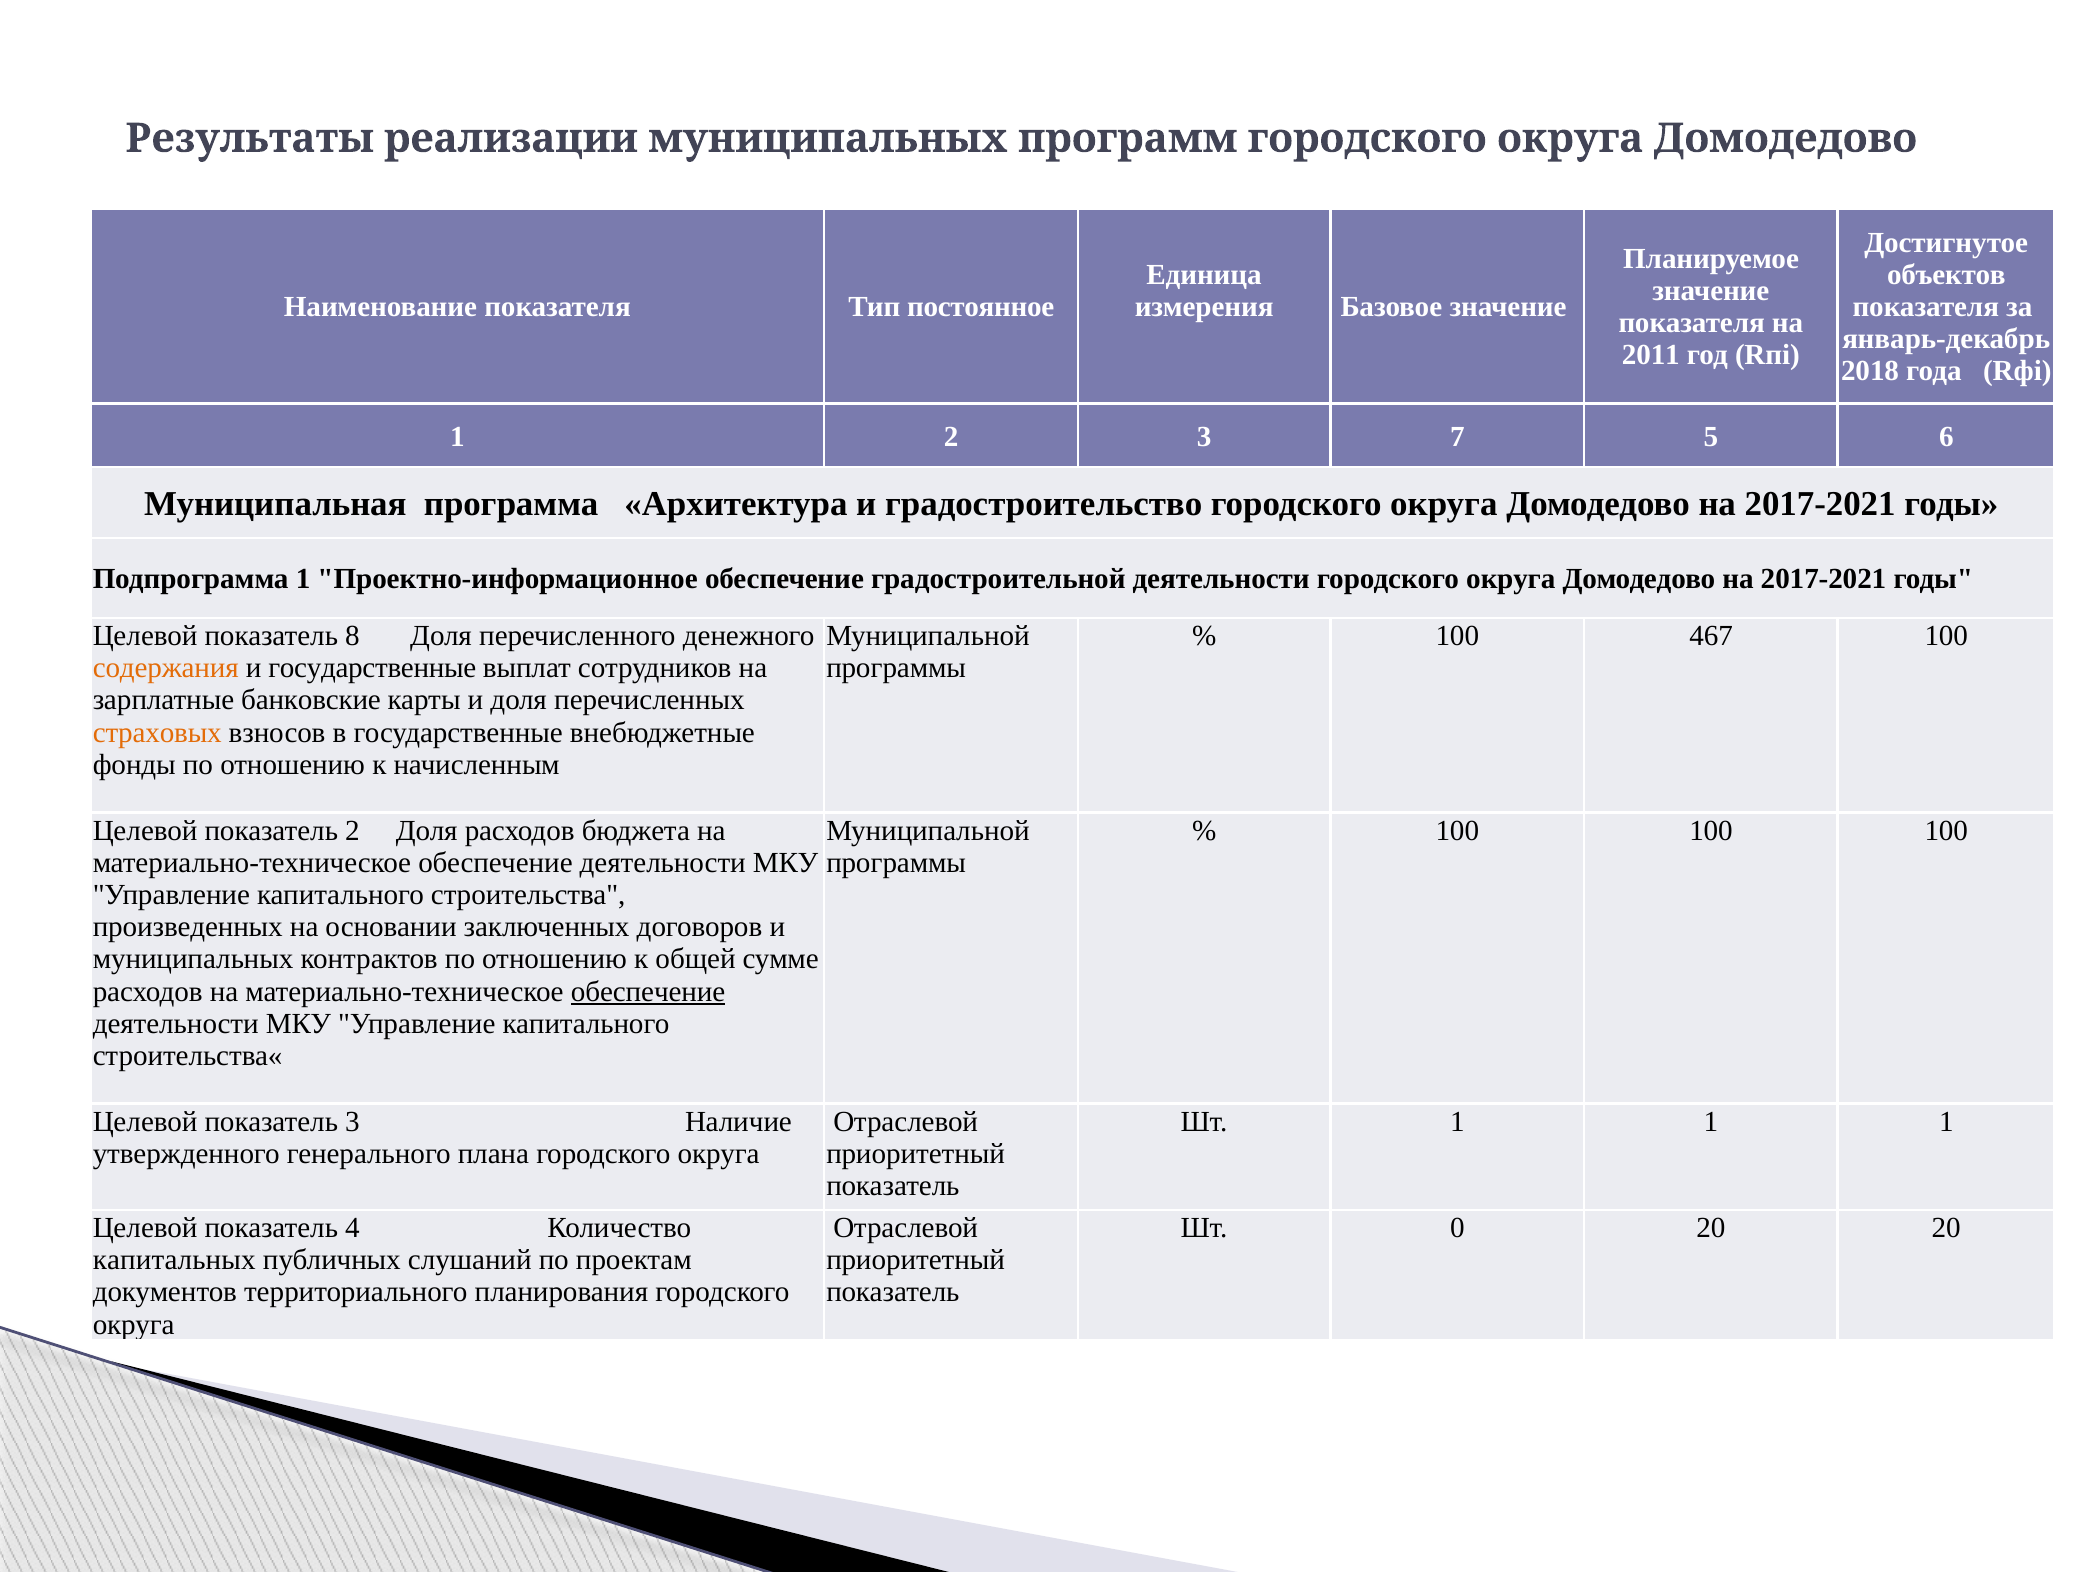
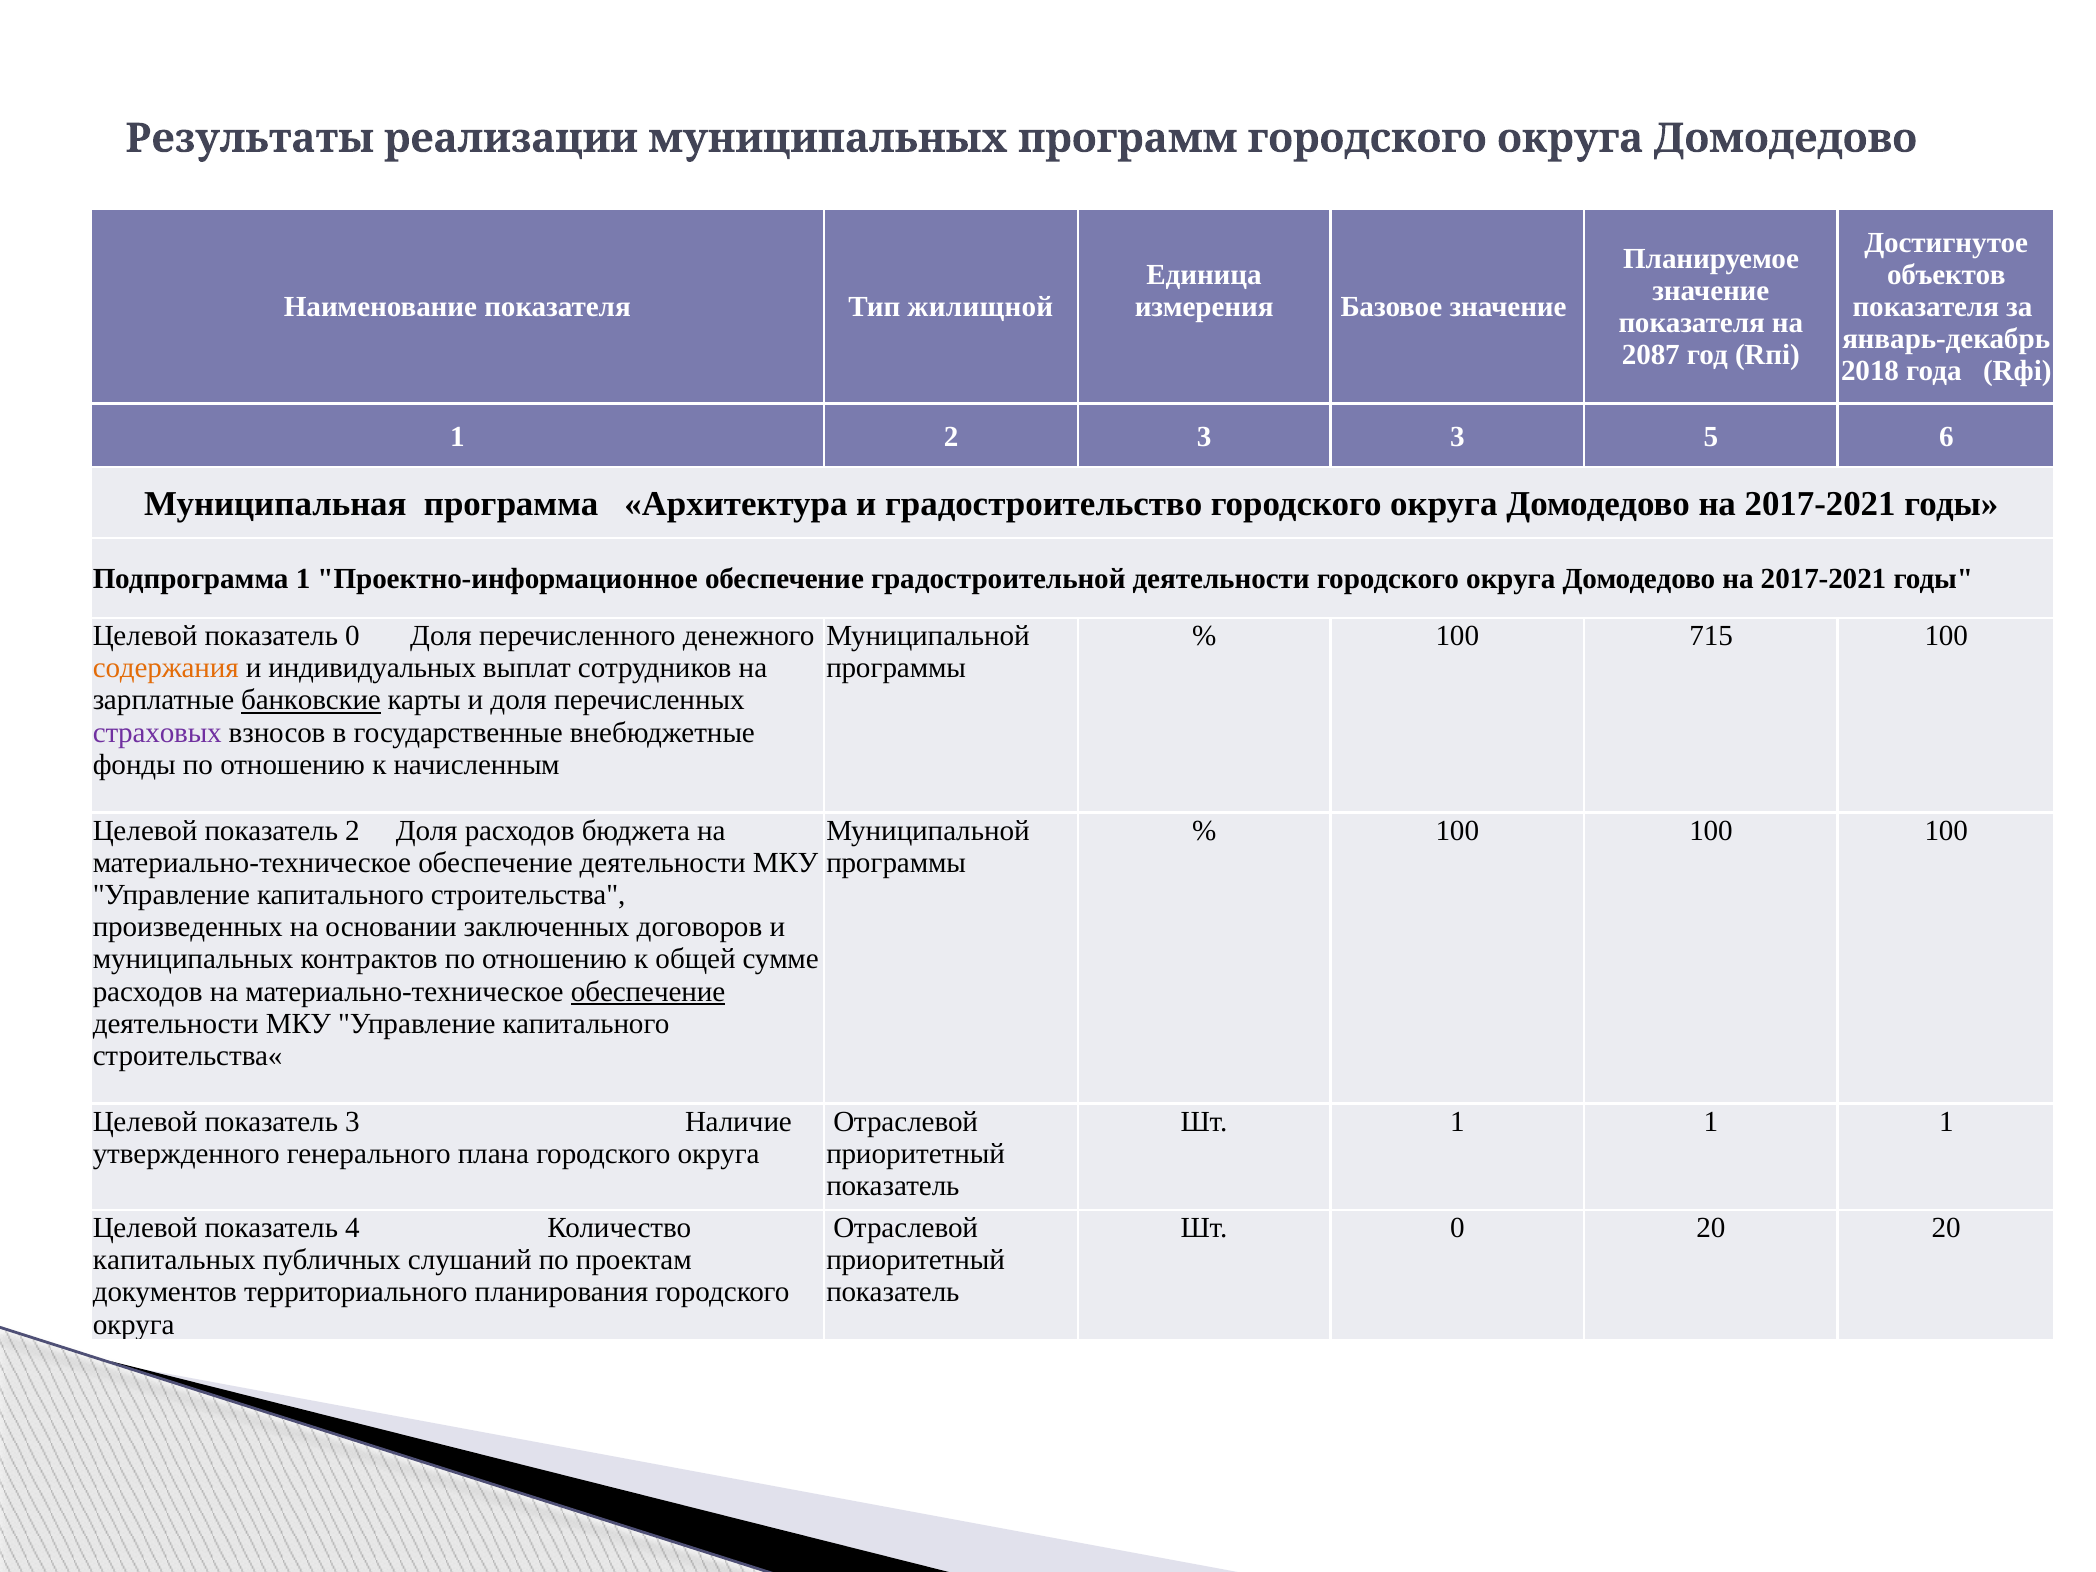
постоянное: постоянное -> жилищной
2011: 2011 -> 2087
3 7: 7 -> 3
показатель 8: 8 -> 0
467: 467 -> 715
и государственные: государственные -> индивидуальных
банковские underline: none -> present
страховых colour: orange -> purple
